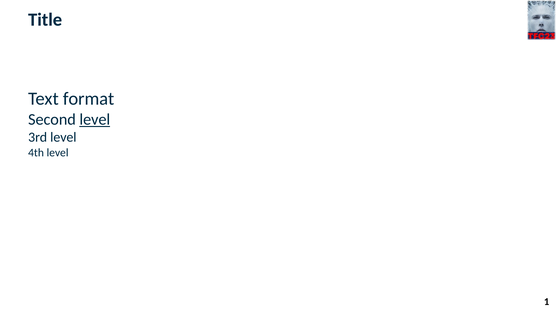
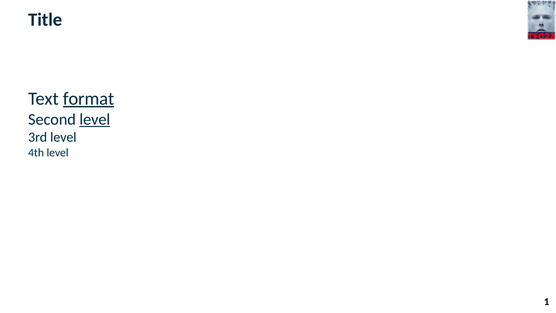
format underline: none -> present
